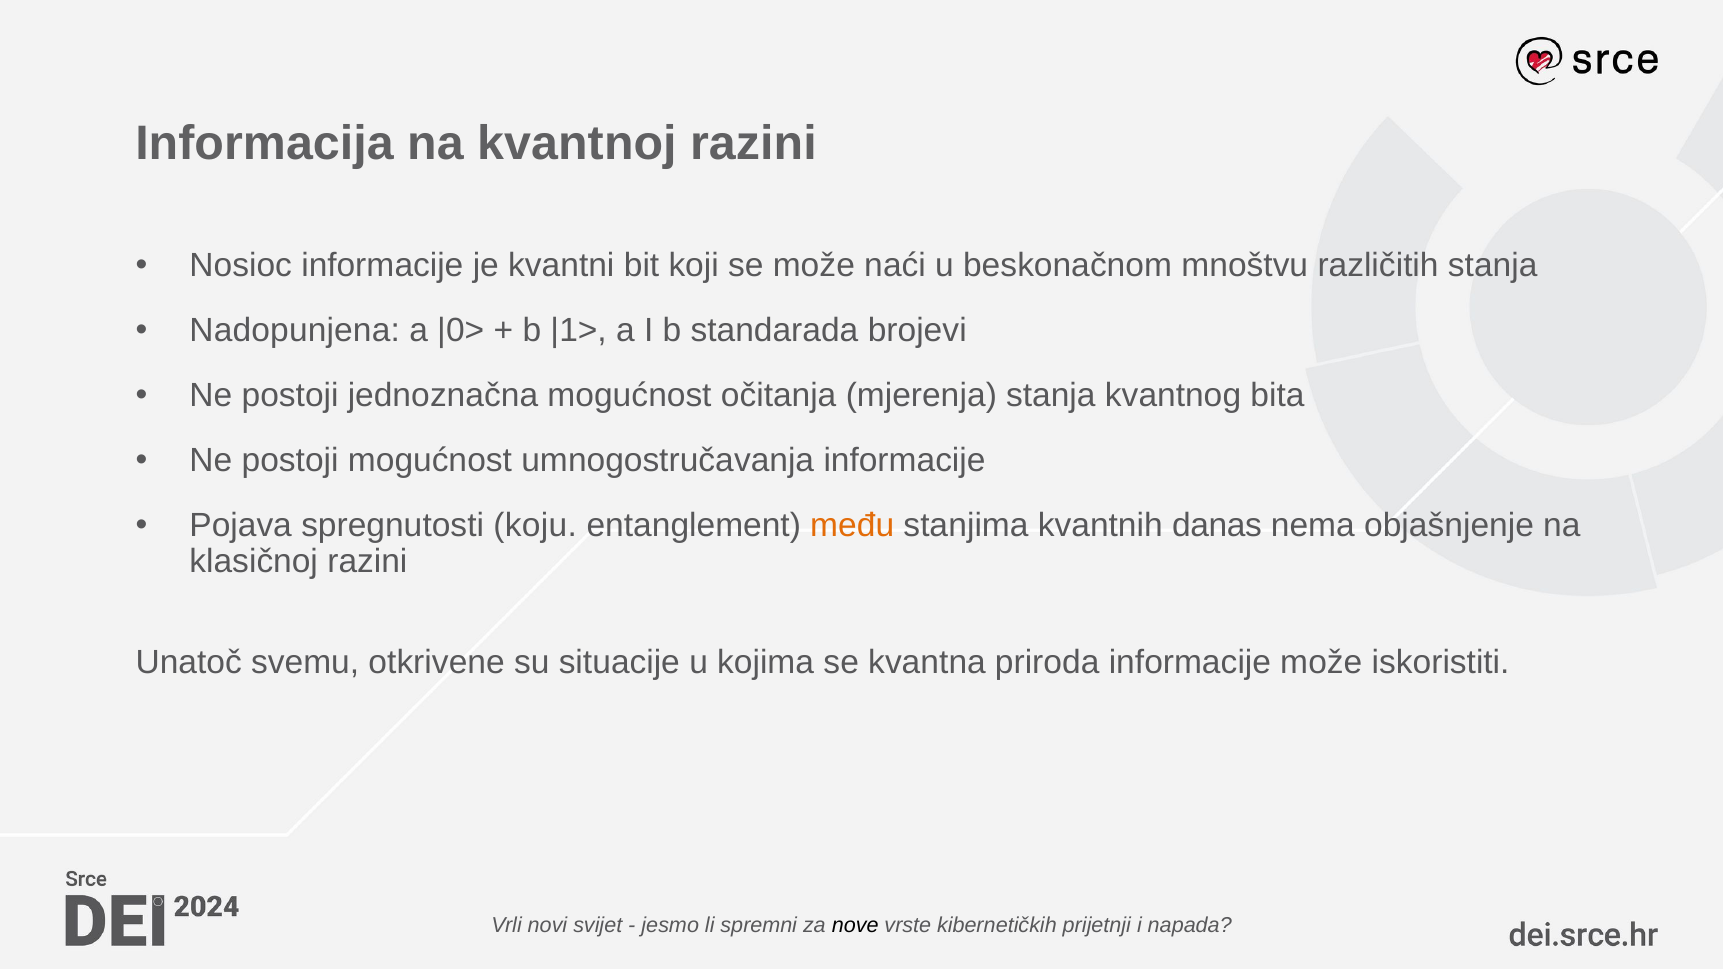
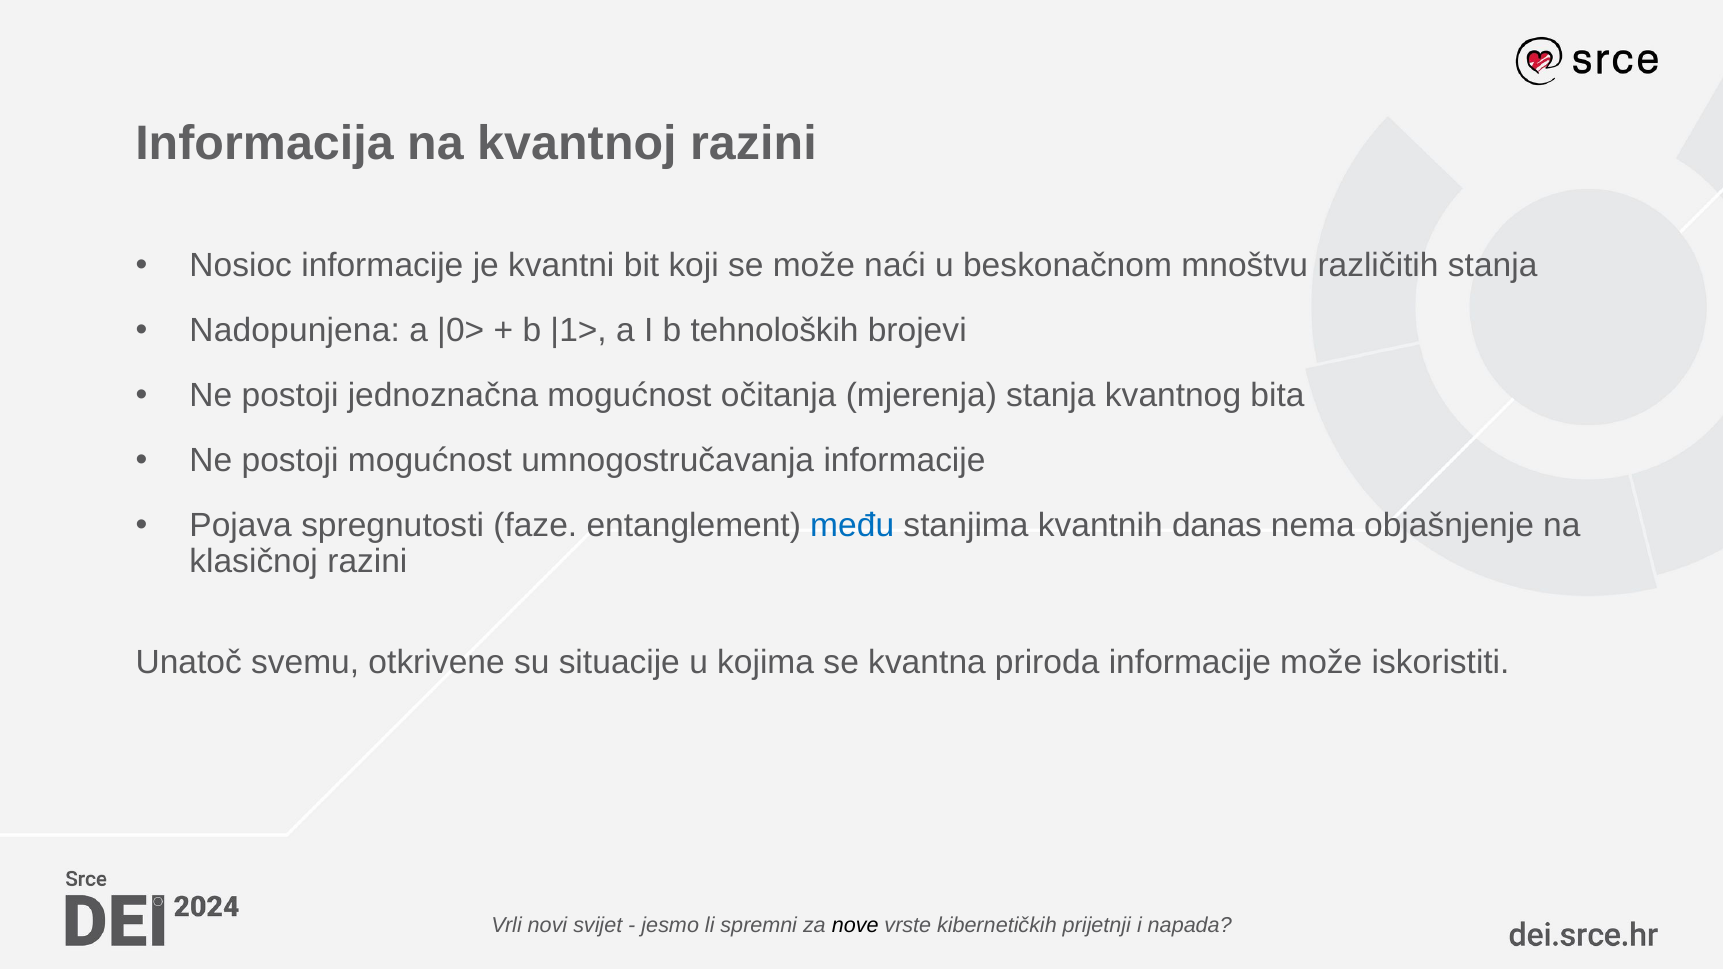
standarada: standarada -> tehnoloških
koju: koju -> faze
među colour: orange -> blue
